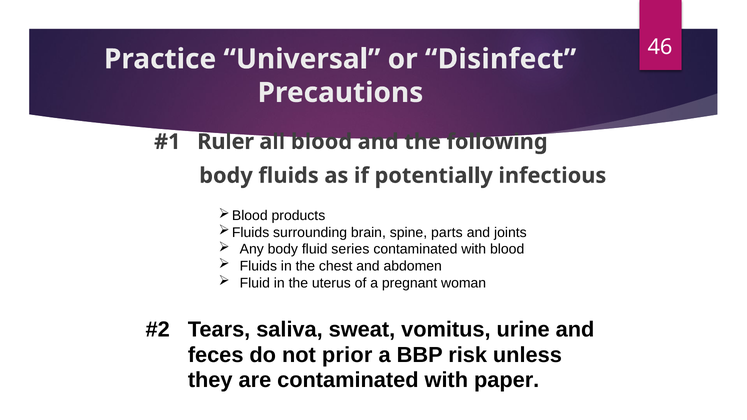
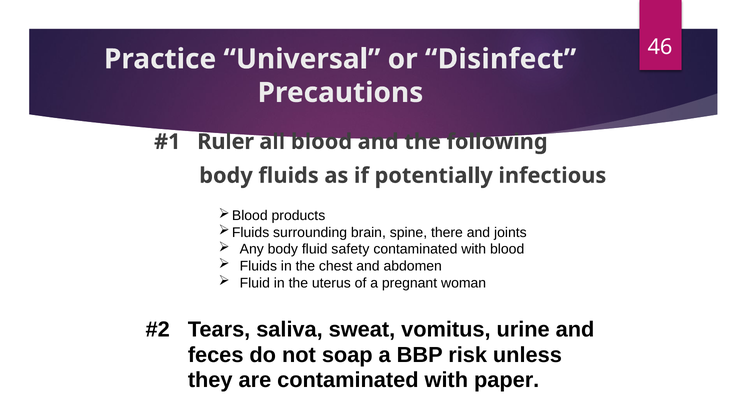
parts: parts -> there
series: series -> safety
prior: prior -> soap
